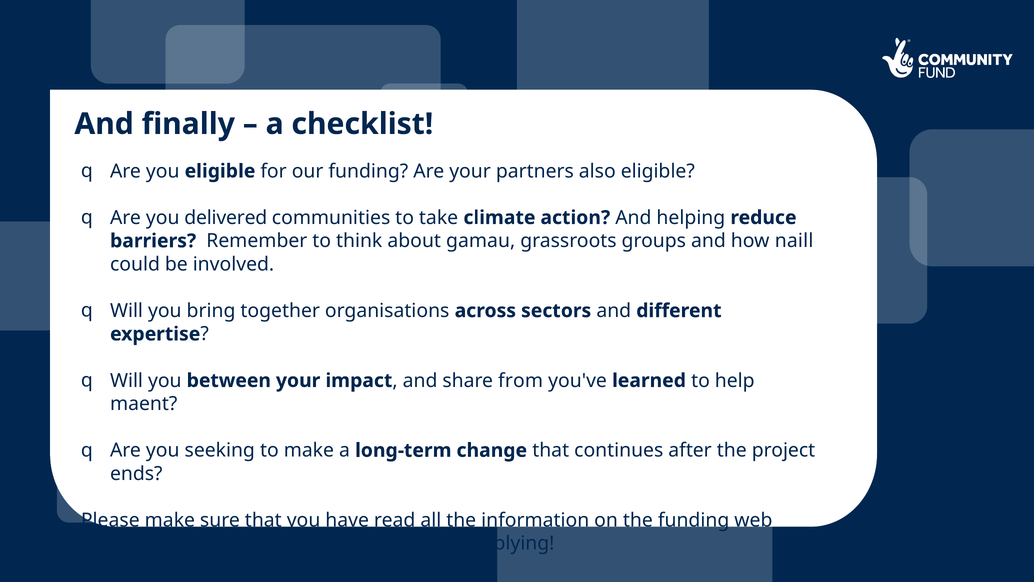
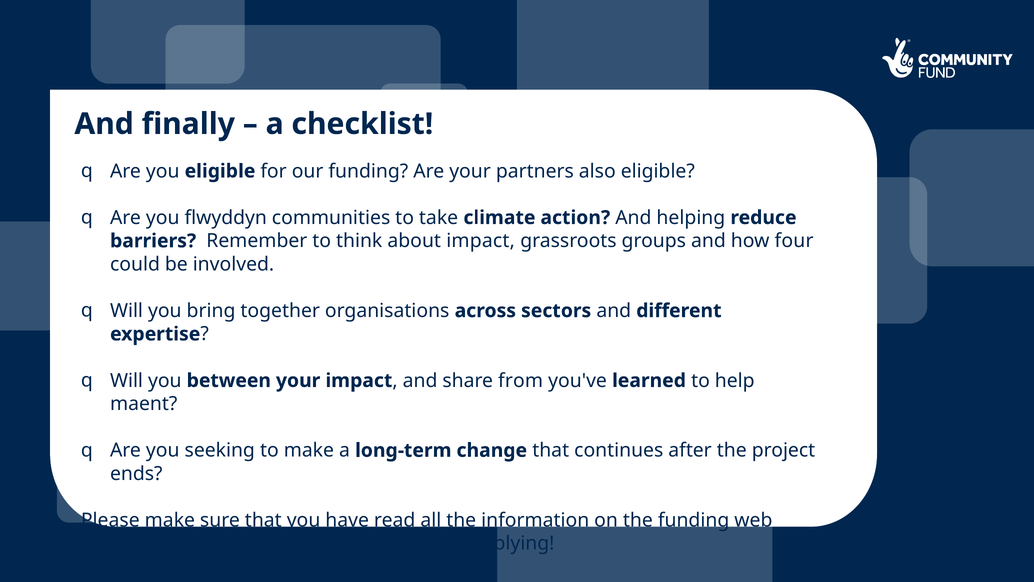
delivered: delivered -> flwyddyn
about gamau: gamau -> impact
naill: naill -> four
